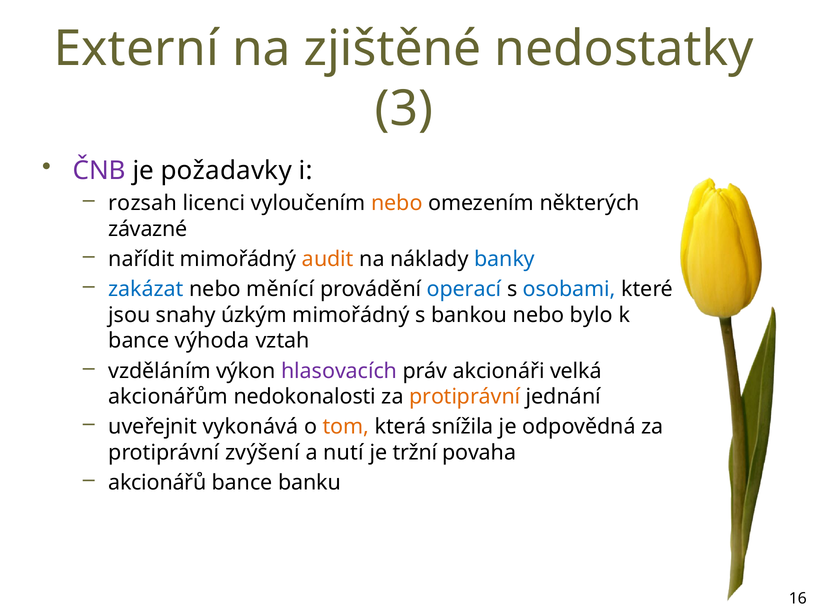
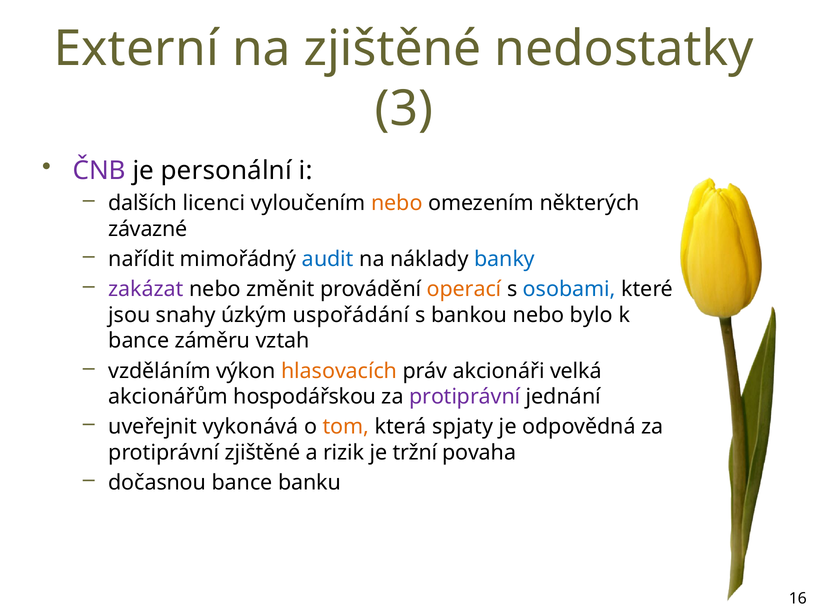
požadavky: požadavky -> personální
rozsah: rozsah -> dalších
audit colour: orange -> blue
zakázat colour: blue -> purple
měnící: měnící -> změnit
operací colour: blue -> orange
úzkým mimořádný: mimořádný -> uspořádání
výhoda: výhoda -> záměru
hlasovacích colour: purple -> orange
nedokonalosti: nedokonalosti -> hospodářskou
protiprávní at (465, 397) colour: orange -> purple
snížila: snížila -> spjaty
protiprávní zvýšení: zvýšení -> zjištěné
nutí: nutí -> rizik
akcionářů: akcionářů -> dočasnou
